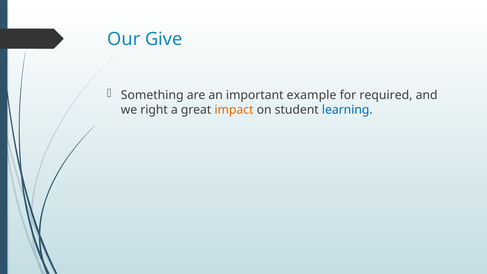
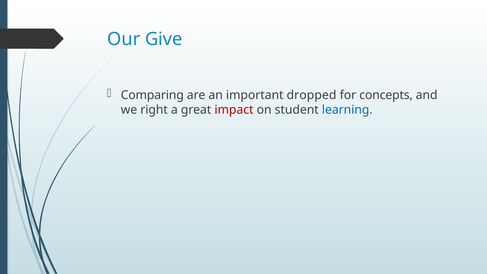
Something: Something -> Comparing
example: example -> dropped
required: required -> concepts
impact colour: orange -> red
